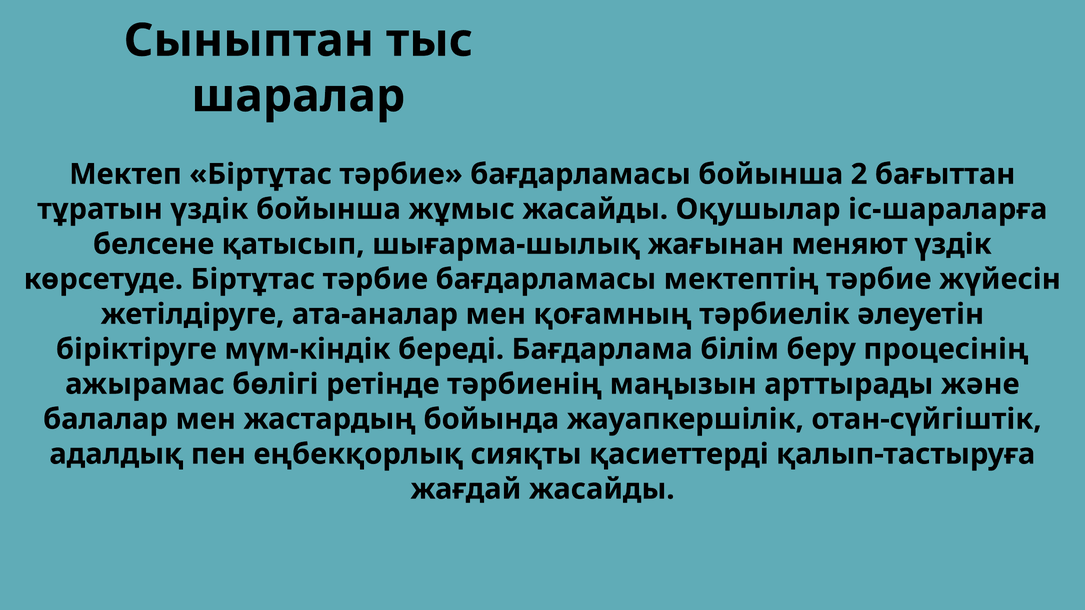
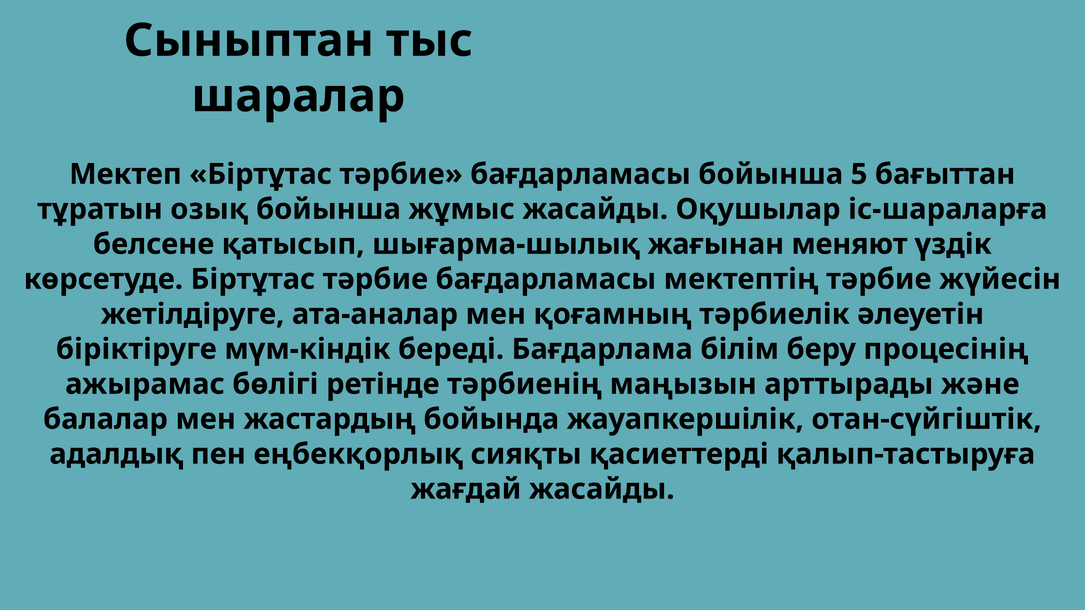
2: 2 -> 5
тұратын үздік: үздік -> озық
